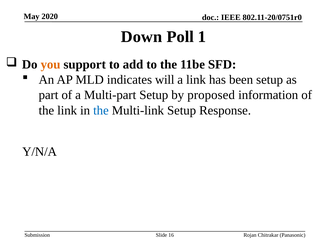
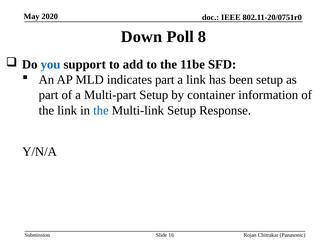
1: 1 -> 8
you colour: orange -> blue
indicates will: will -> part
proposed: proposed -> container
